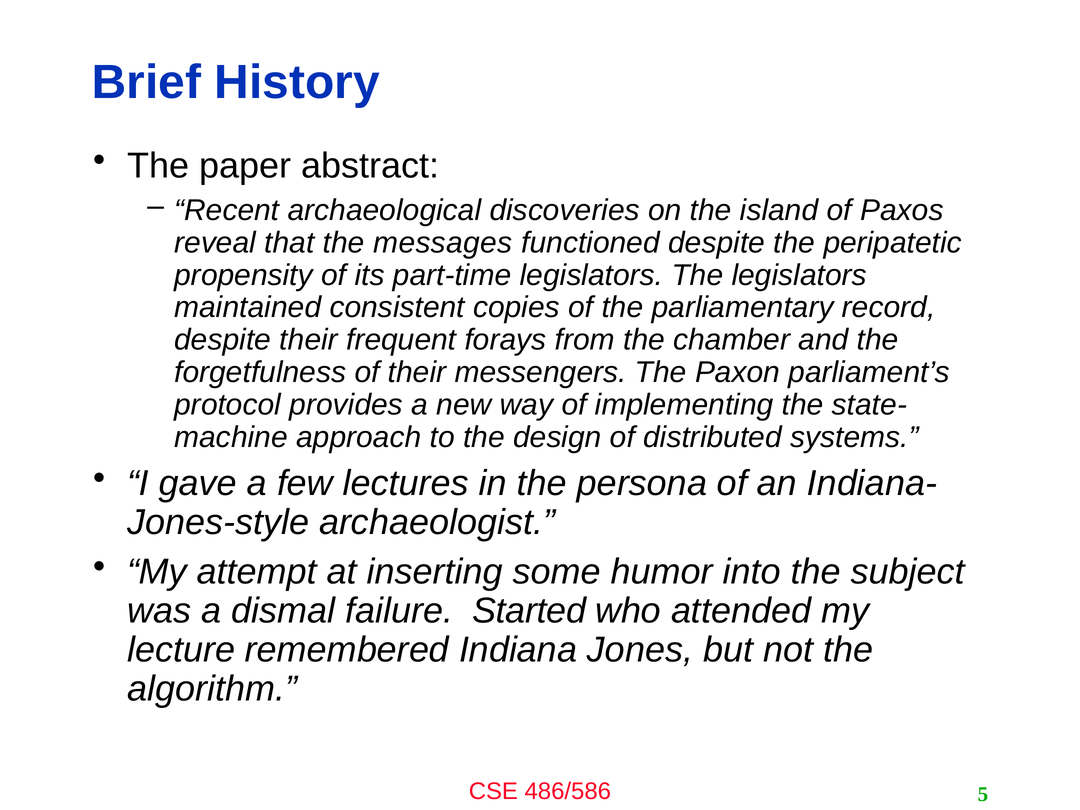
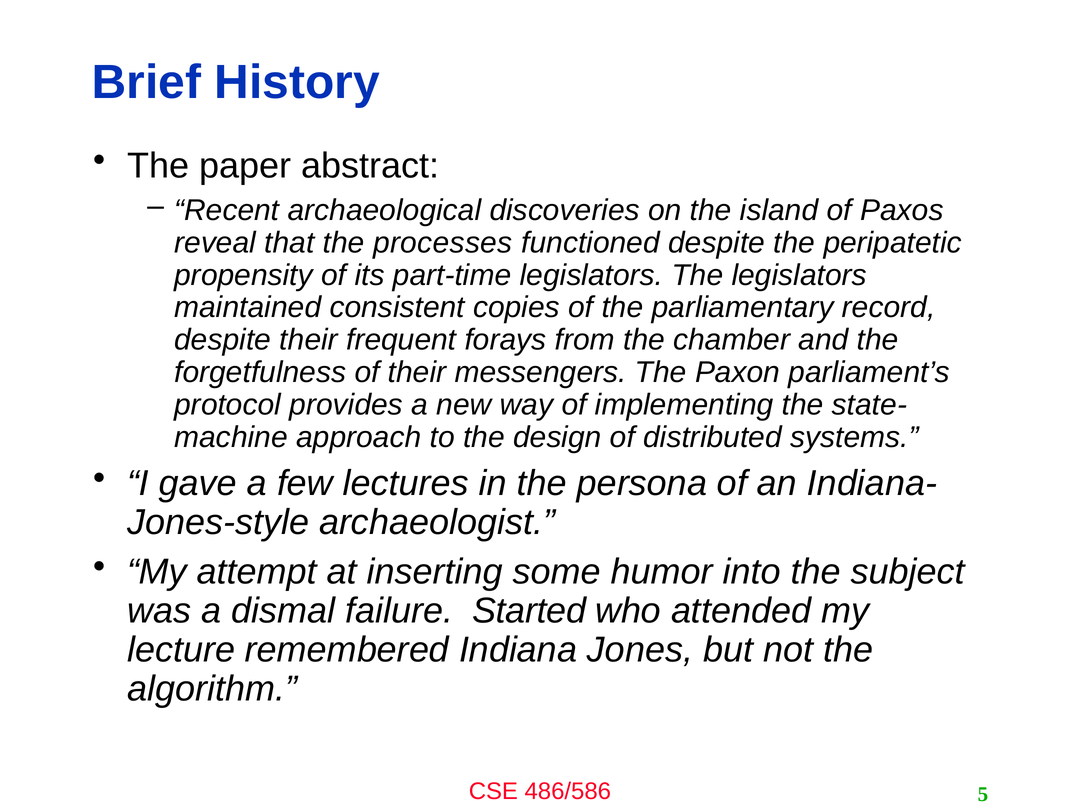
messages: messages -> processes
